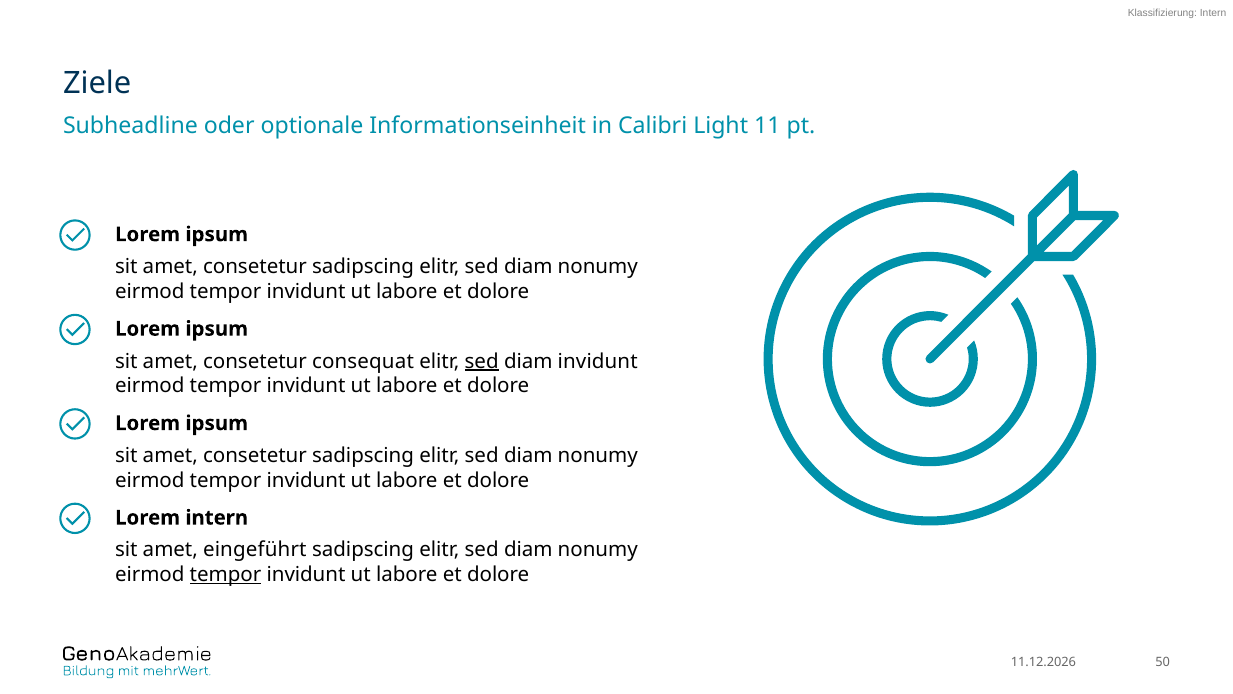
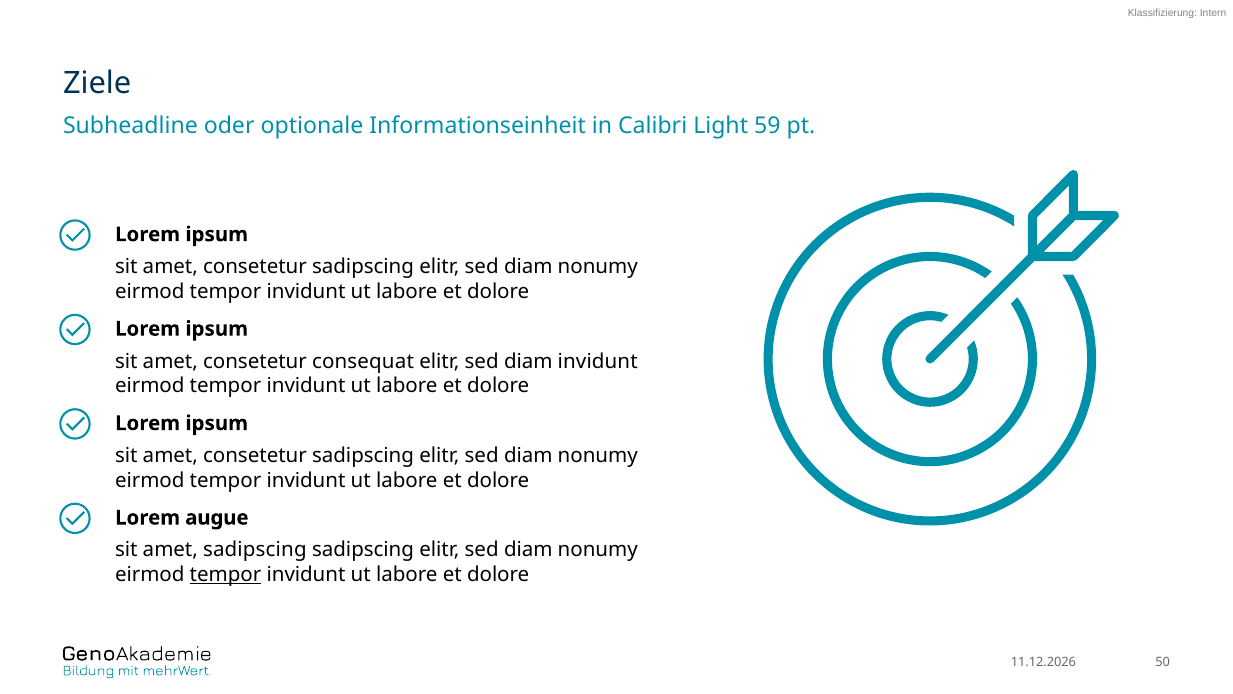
11: 11 -> 59
sed at (482, 361) underline: present -> none
Lorem intern: intern -> augue
amet eingeführt: eingeführt -> sadipscing
